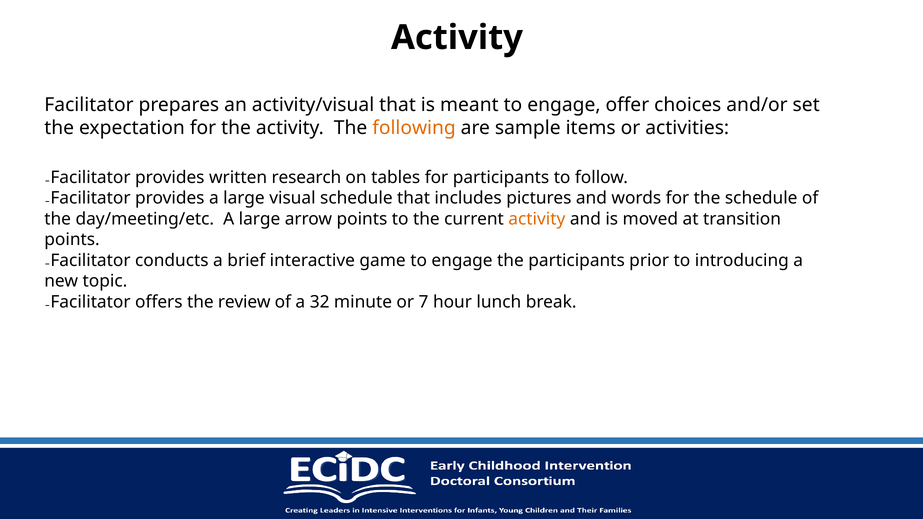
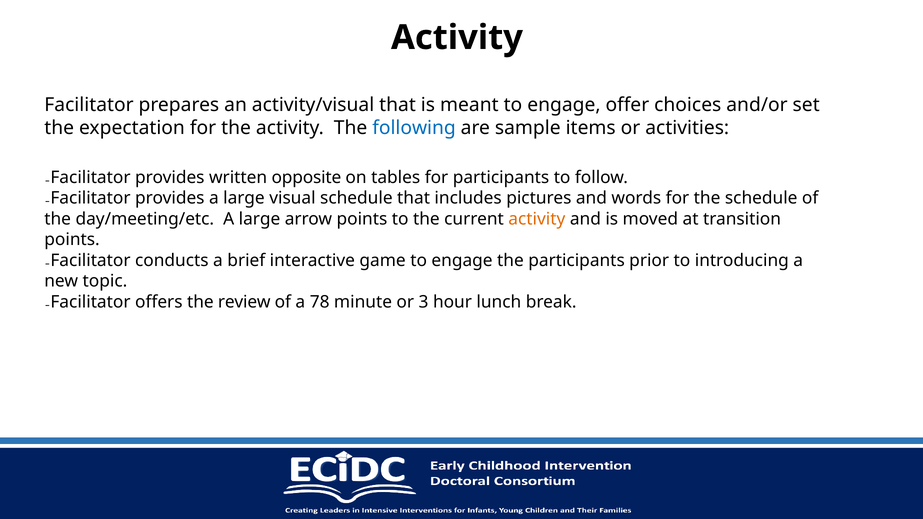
following colour: orange -> blue
research: research -> opposite
32: 32 -> 78
7: 7 -> 3
